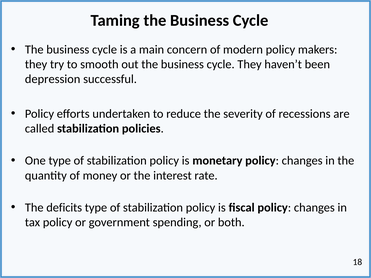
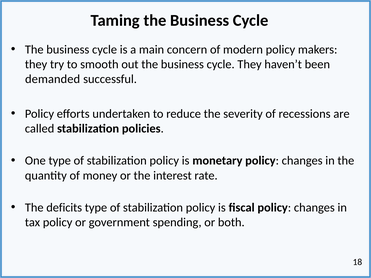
depression: depression -> demanded
